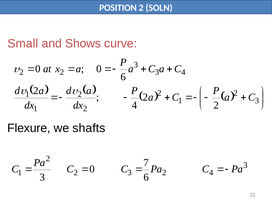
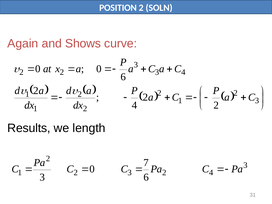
Small: Small -> Again
Flexure: Flexure -> Results
shafts: shafts -> length
